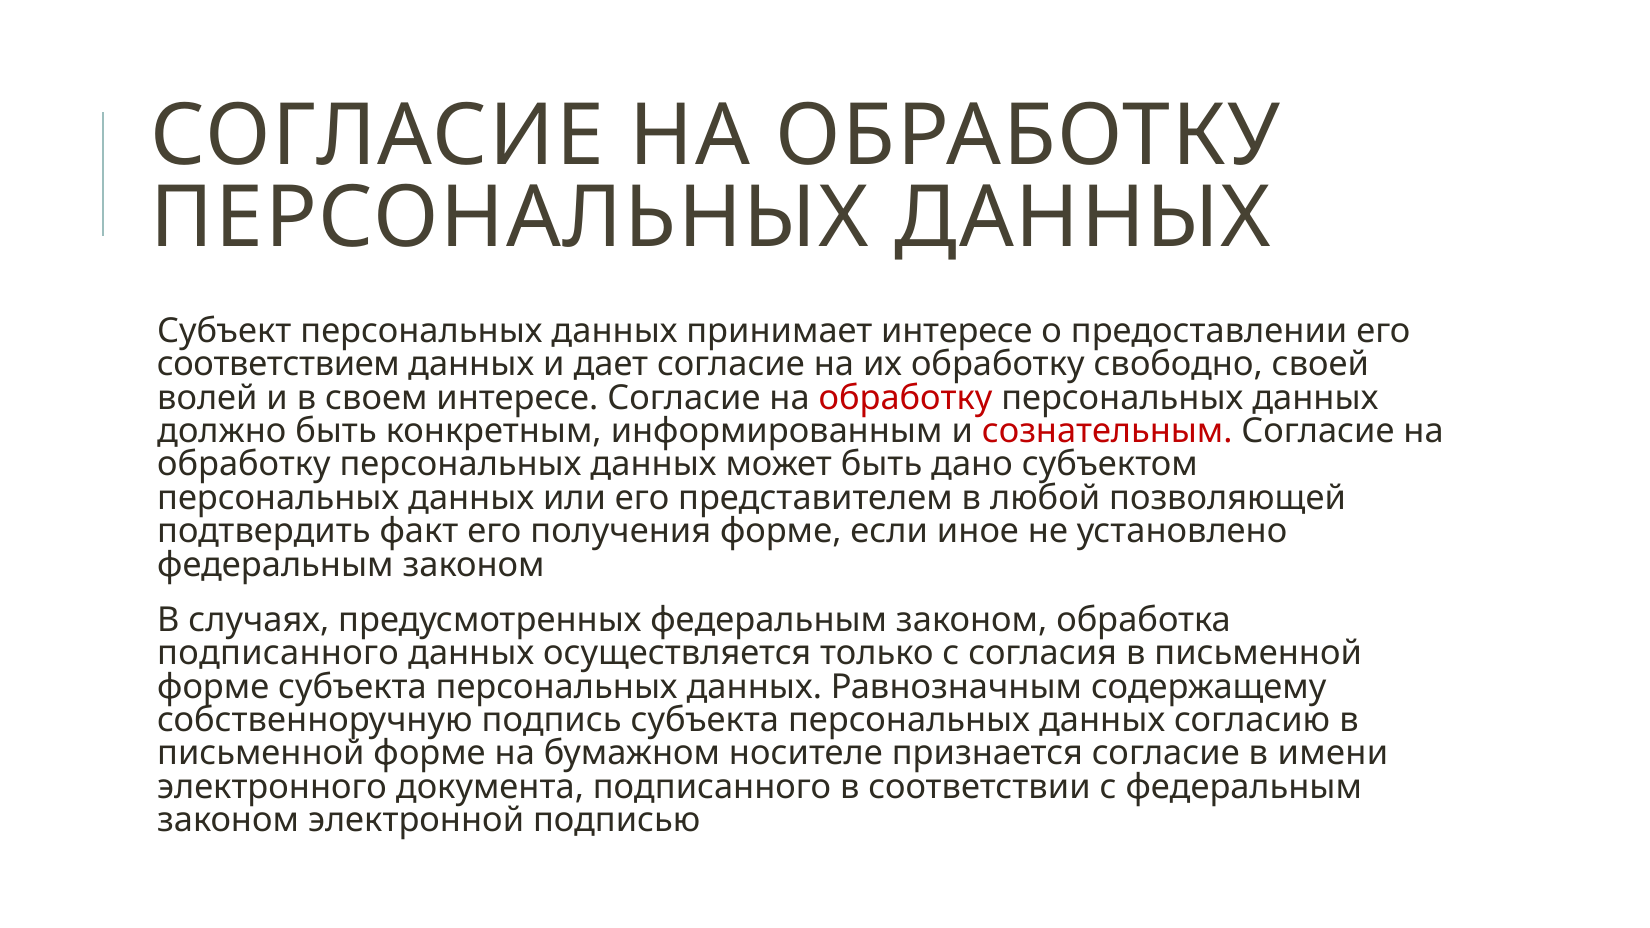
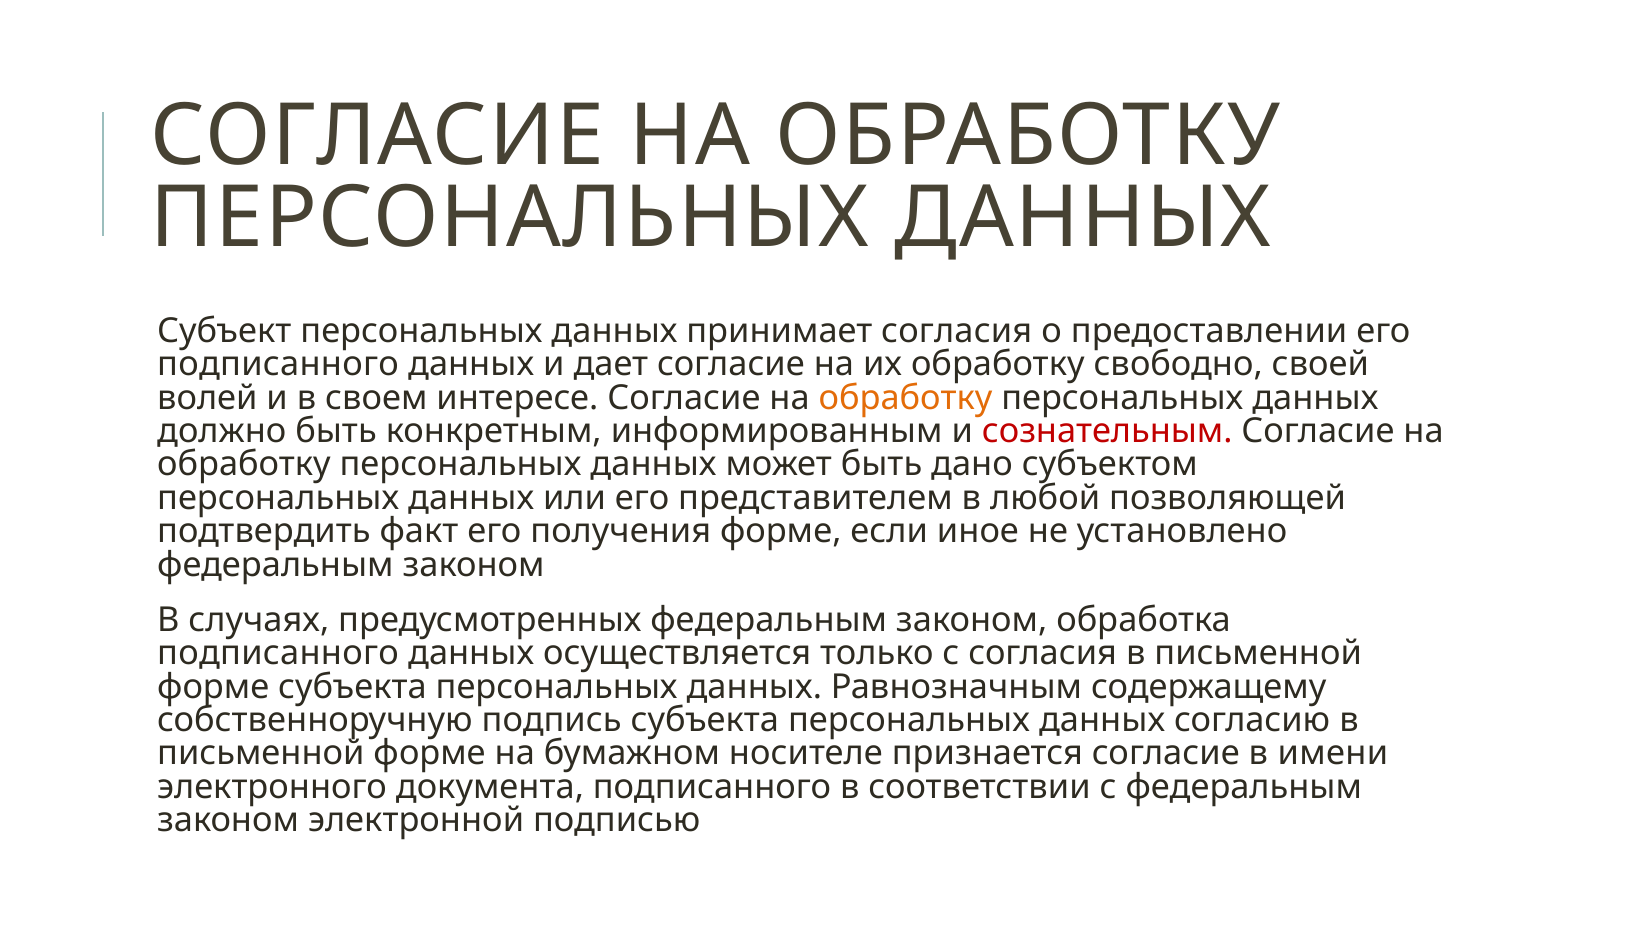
принимает интересе: интересе -> согласия
соответствием at (278, 364): соответствием -> подписанного
обработку at (905, 398) colour: red -> orange
